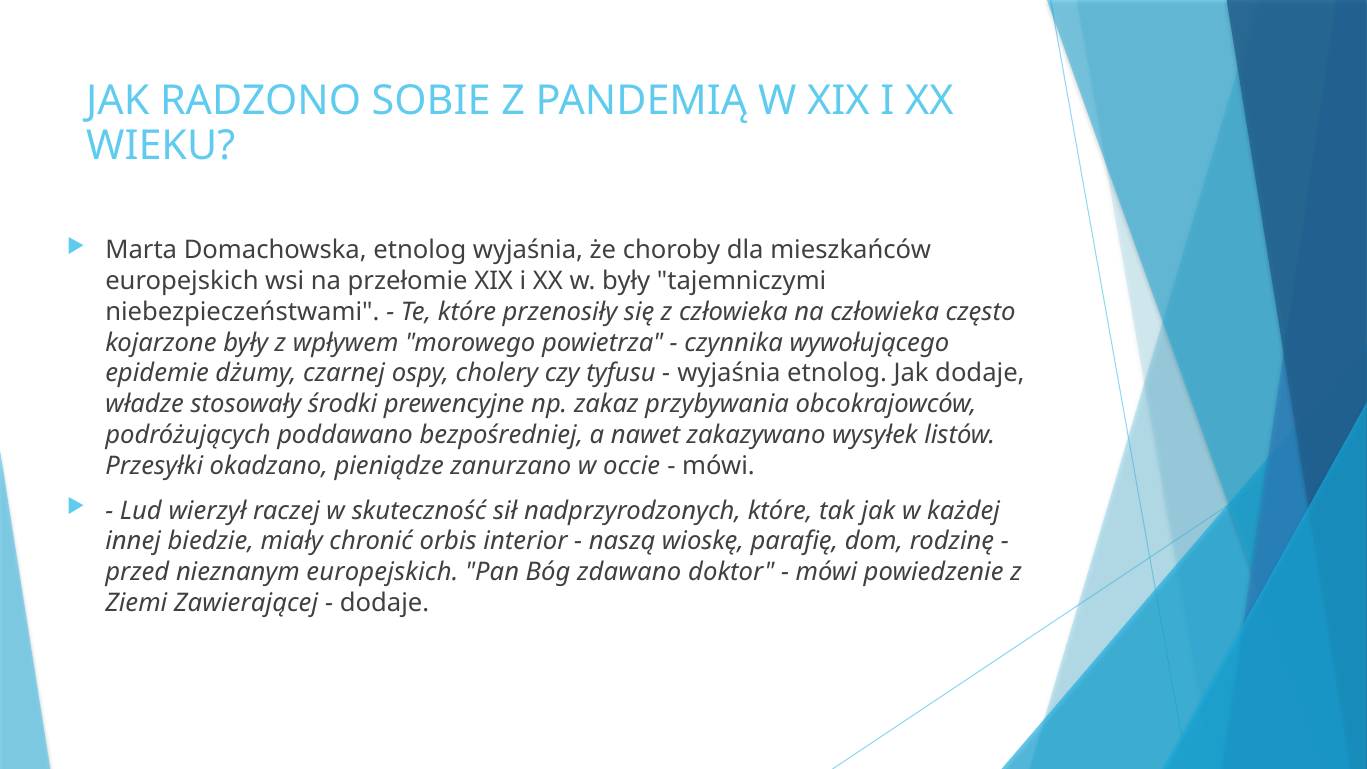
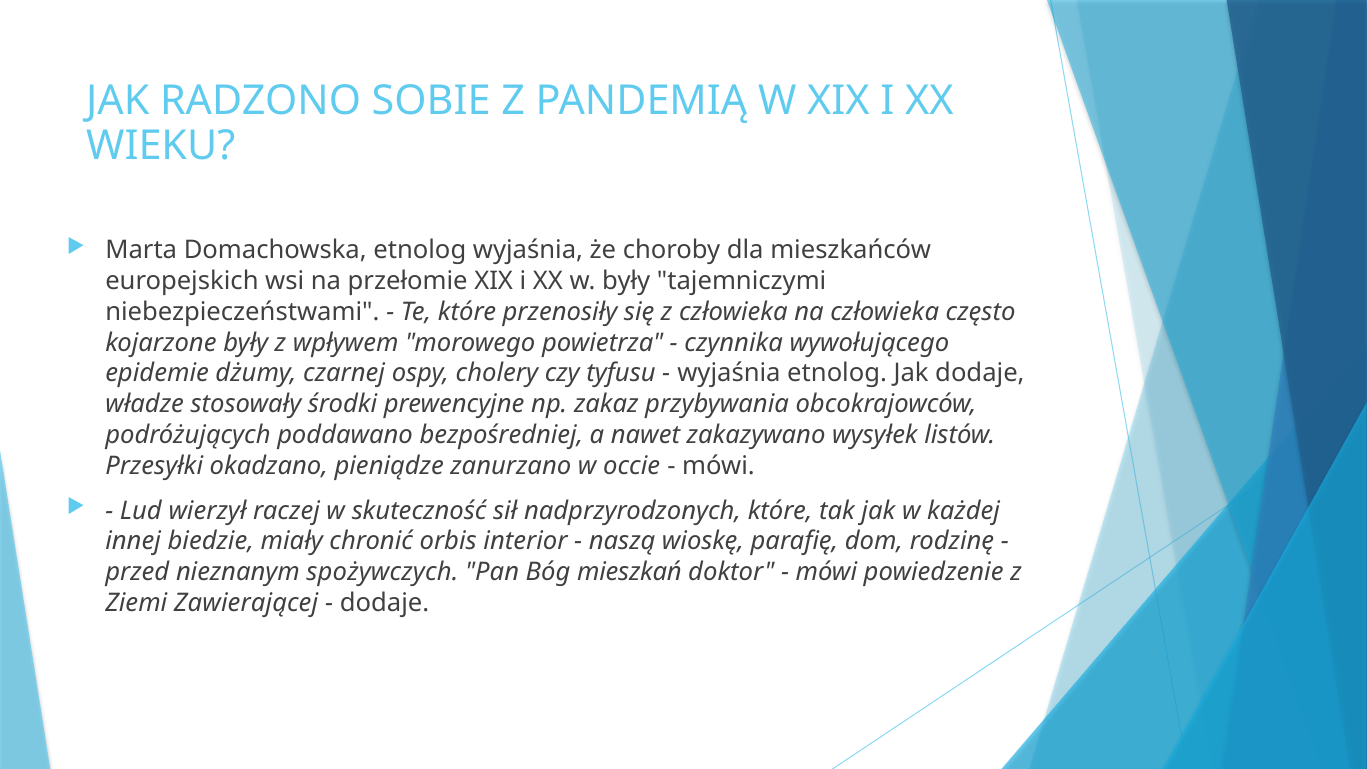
nieznanym europejskich: europejskich -> spożywczych
zdawano: zdawano -> mieszkań
